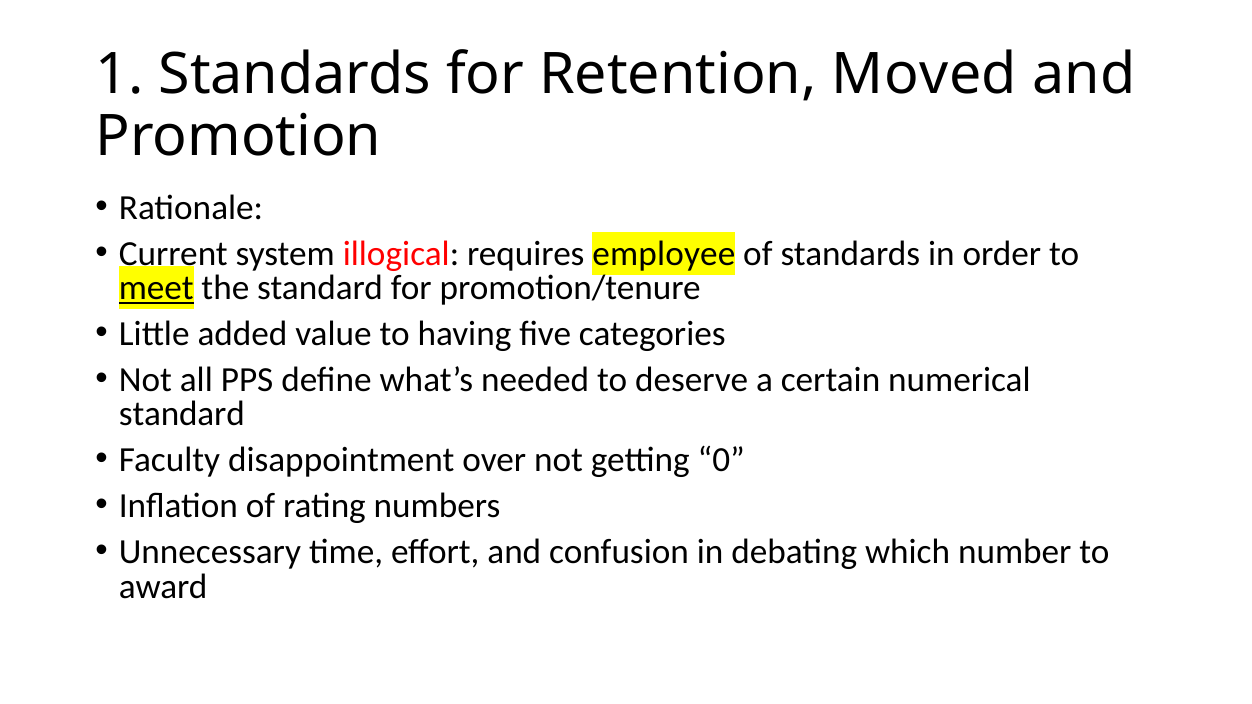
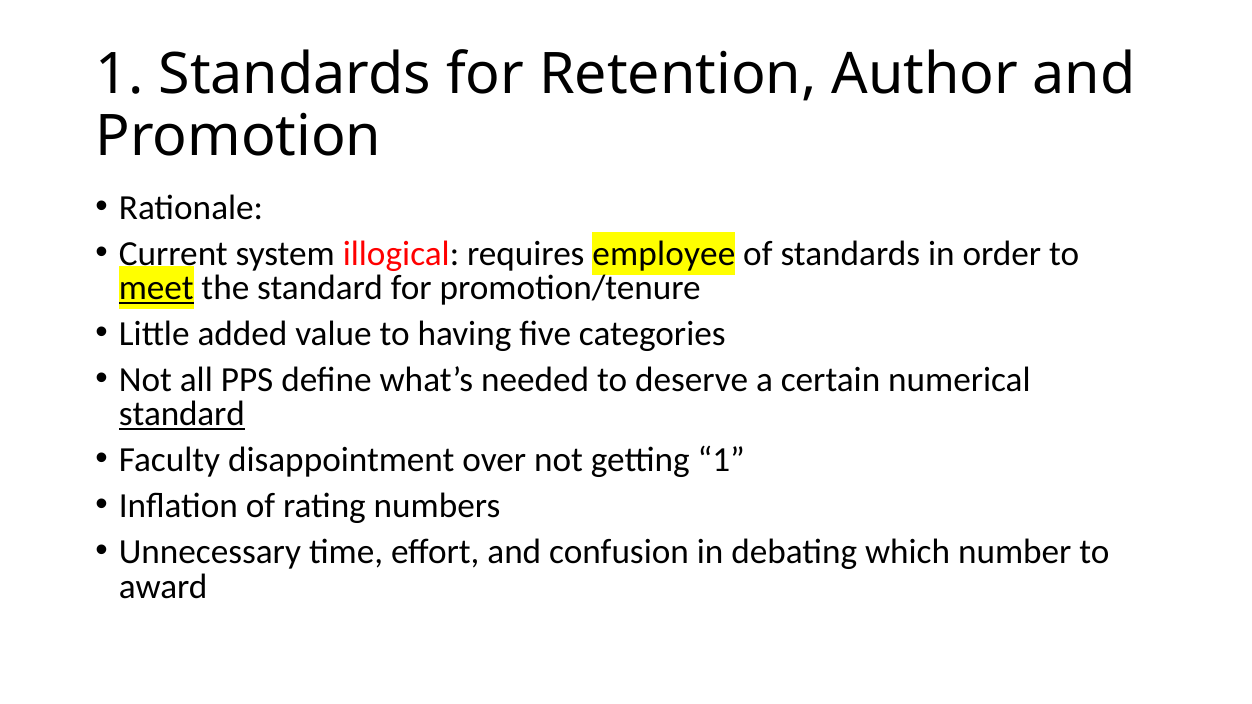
Moved: Moved -> Author
standard at (182, 414) underline: none -> present
getting 0: 0 -> 1
